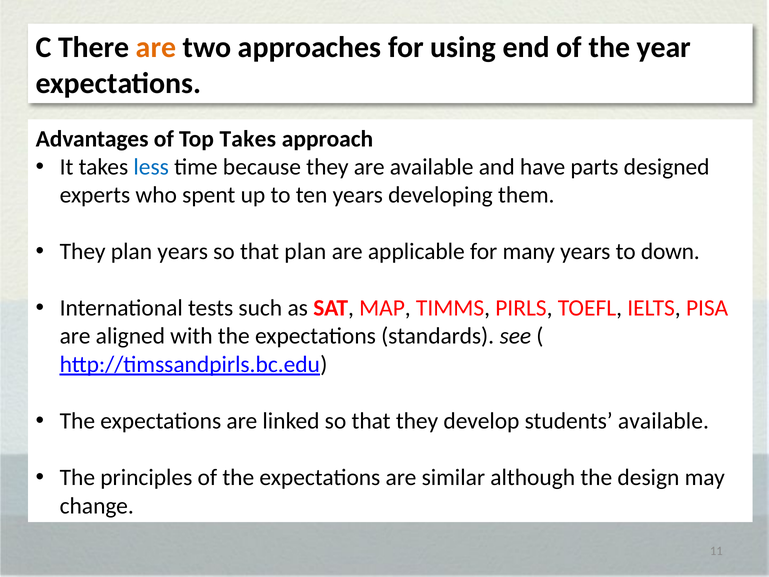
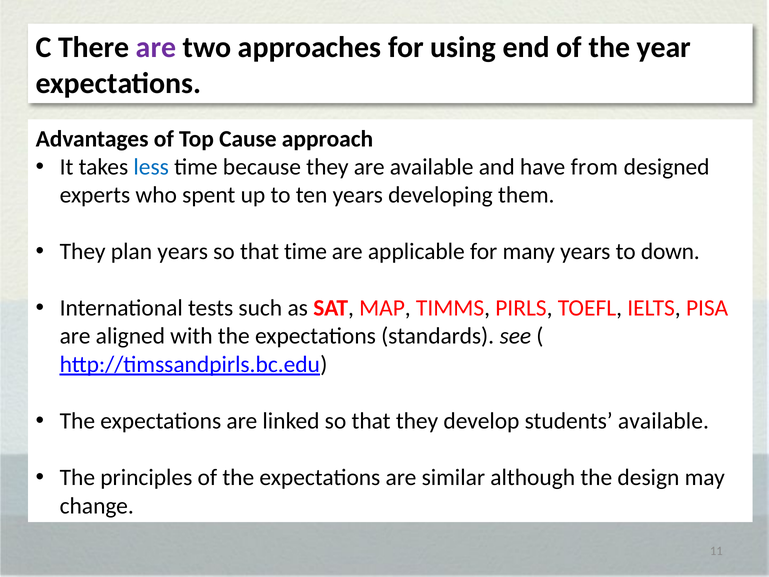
are at (156, 47) colour: orange -> purple
Top Takes: Takes -> Cause
parts: parts -> from
that plan: plan -> time
